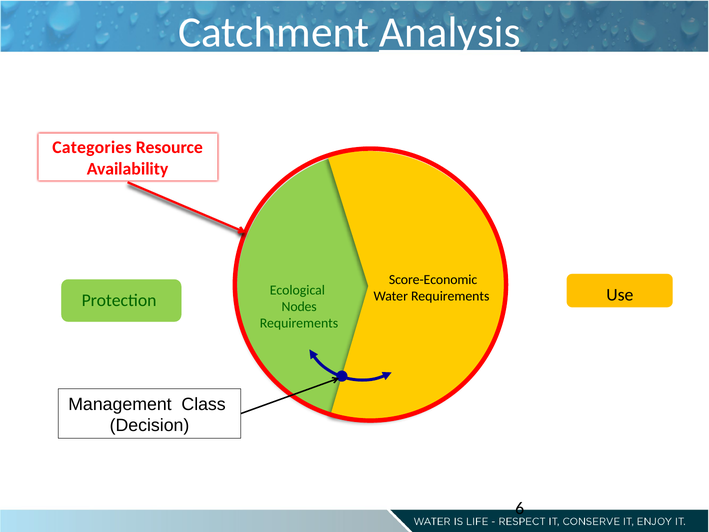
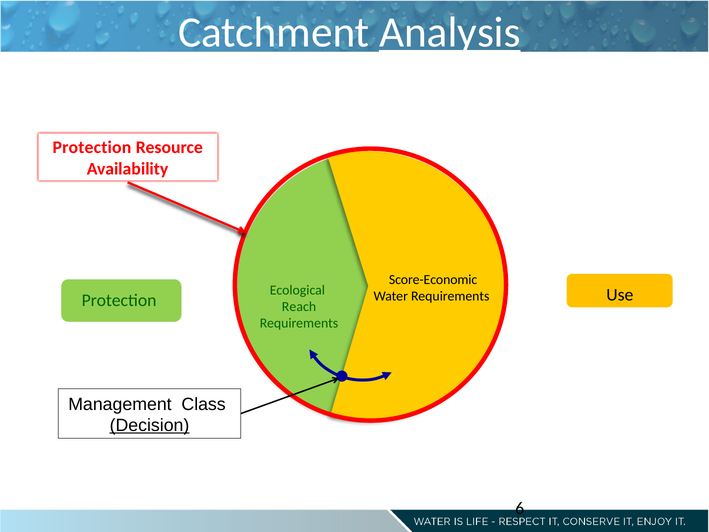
Categories at (92, 147): Categories -> Protection
Nodes: Nodes -> Reach
Decision underline: none -> present
